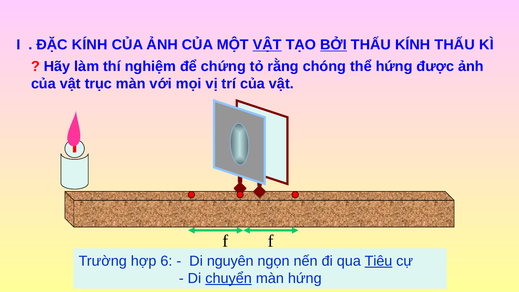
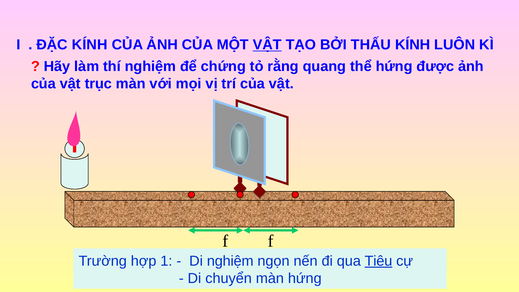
BỞI underline: present -> none
KÍNH THẤU: THẤU -> LUÔN
chóng: chóng -> quang
6: 6 -> 1
Di nguyên: nguyên -> nghiệm
chuyển underline: present -> none
